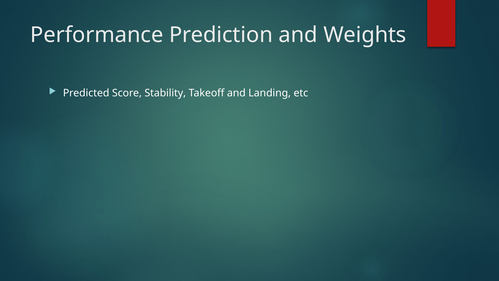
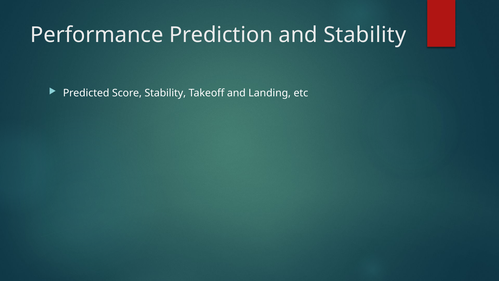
and Weights: Weights -> Stability
